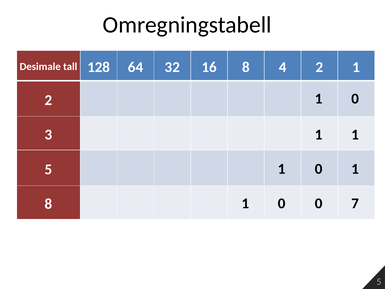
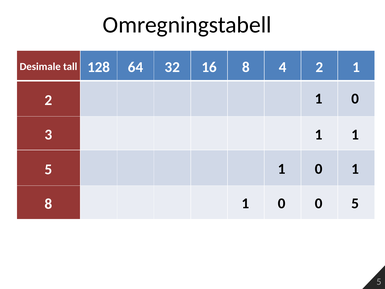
0 7: 7 -> 5
